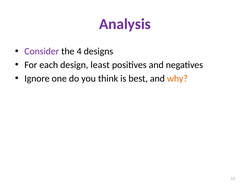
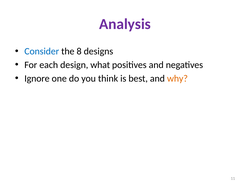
Consider colour: purple -> blue
4: 4 -> 8
least: least -> what
